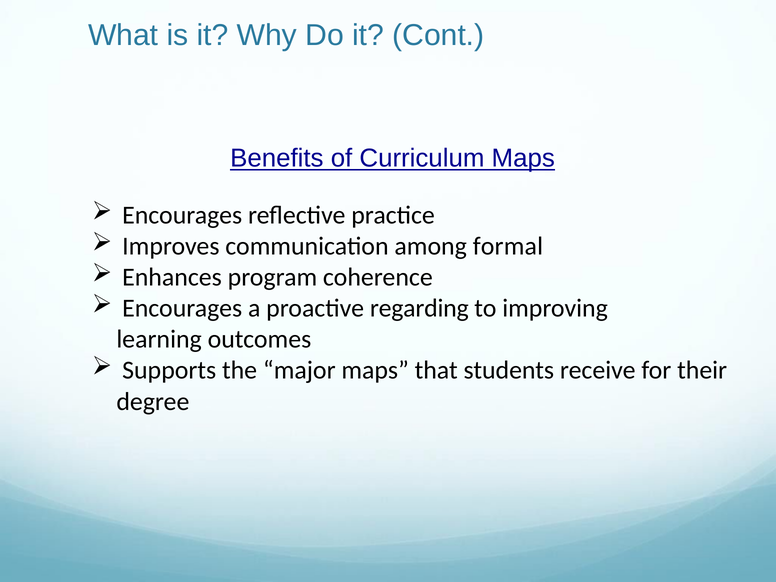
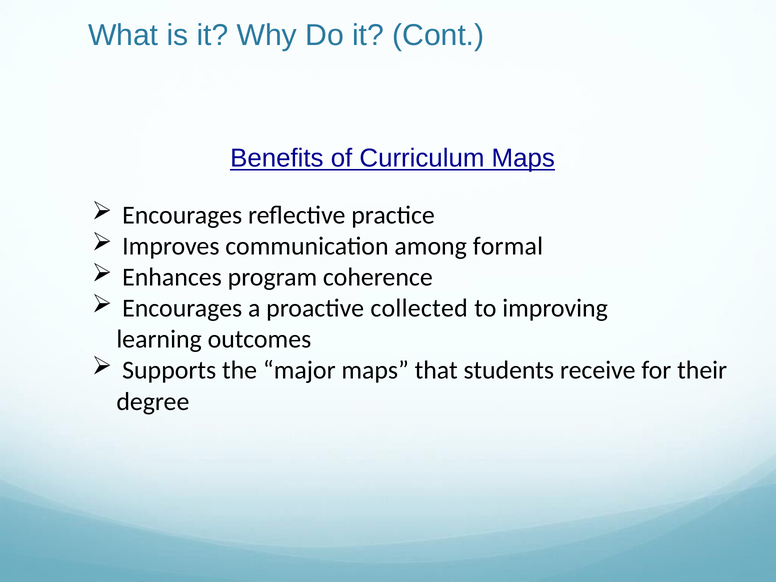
regarding: regarding -> collected
